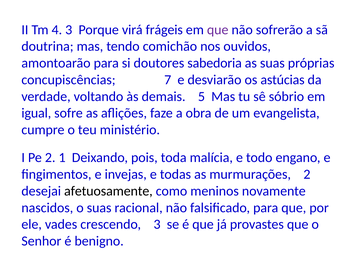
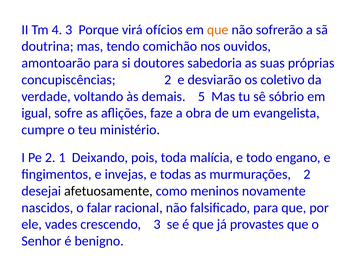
frágeis: frágeis -> ofícios
que at (218, 30) colour: purple -> orange
concupiscências 7: 7 -> 2
astúcias: astúcias -> coletivo
o suas: suas -> falar
